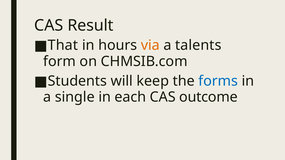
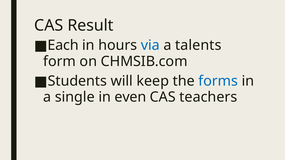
That: That -> Each
via colour: orange -> blue
each: each -> even
outcome: outcome -> teachers
